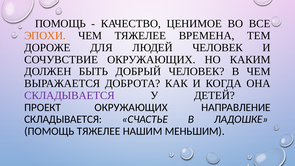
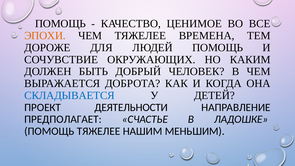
ЛЮДЕЙ ЧЕЛОВЕК: ЧЕЛОВЕК -> ПОМОЩЬ
СКЛАДЫВАЕТСЯ at (69, 95) colour: purple -> blue
ПРОЕКТ ОКРУЖАЮЩИХ: ОКРУЖАЮЩИХ -> ДЕЯТЕЛЬНОСТИ
СКЛАДЫВАЕТСЯ at (63, 119): СКЛАДЫВАЕТСЯ -> ПРЕДПОЛАГАЕТ
